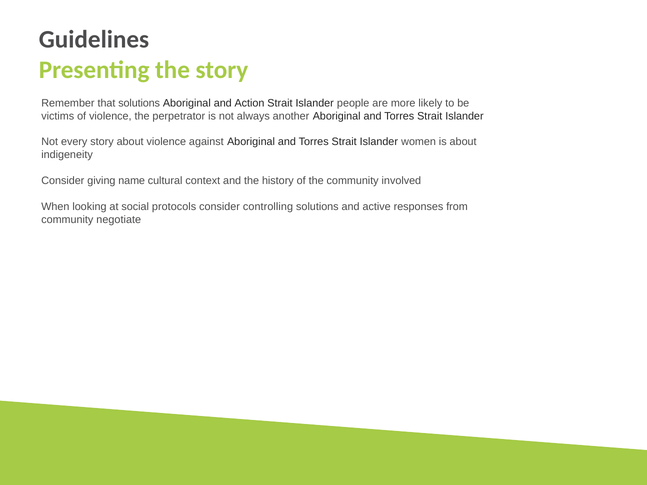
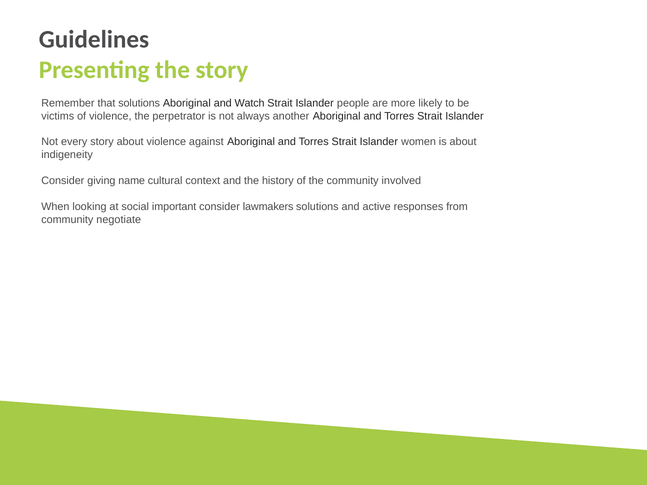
Action: Action -> Watch
protocols: protocols -> important
controlling: controlling -> lawmakers
